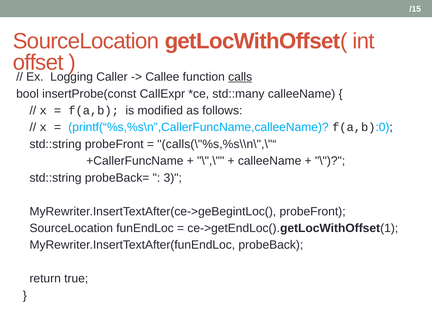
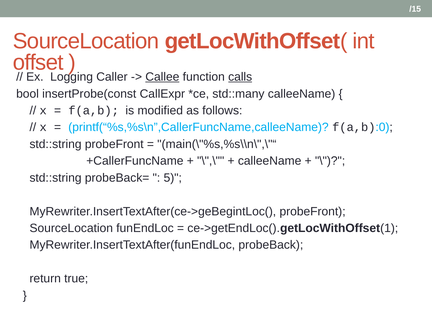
Callee underline: none -> present
calls(\"%s,%s\\n\",\"“: calls(\"%s,%s\\n\",\"“ -> main(\"%s,%s\\n\",\"“
3: 3 -> 5
